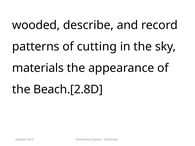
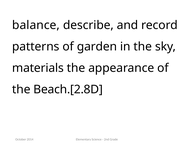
wooded: wooded -> balance
cutting: cutting -> garden
